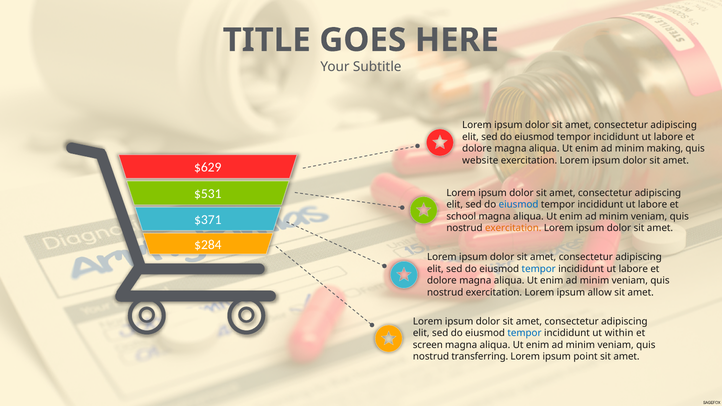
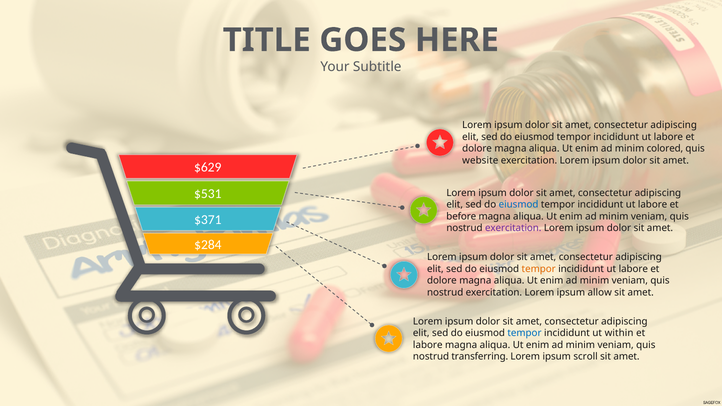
making: making -> colored
school: school -> before
exercitation at (513, 228) colour: orange -> purple
tempor at (539, 269) colour: blue -> orange
screen at (428, 345): screen -> labore
point: point -> scroll
